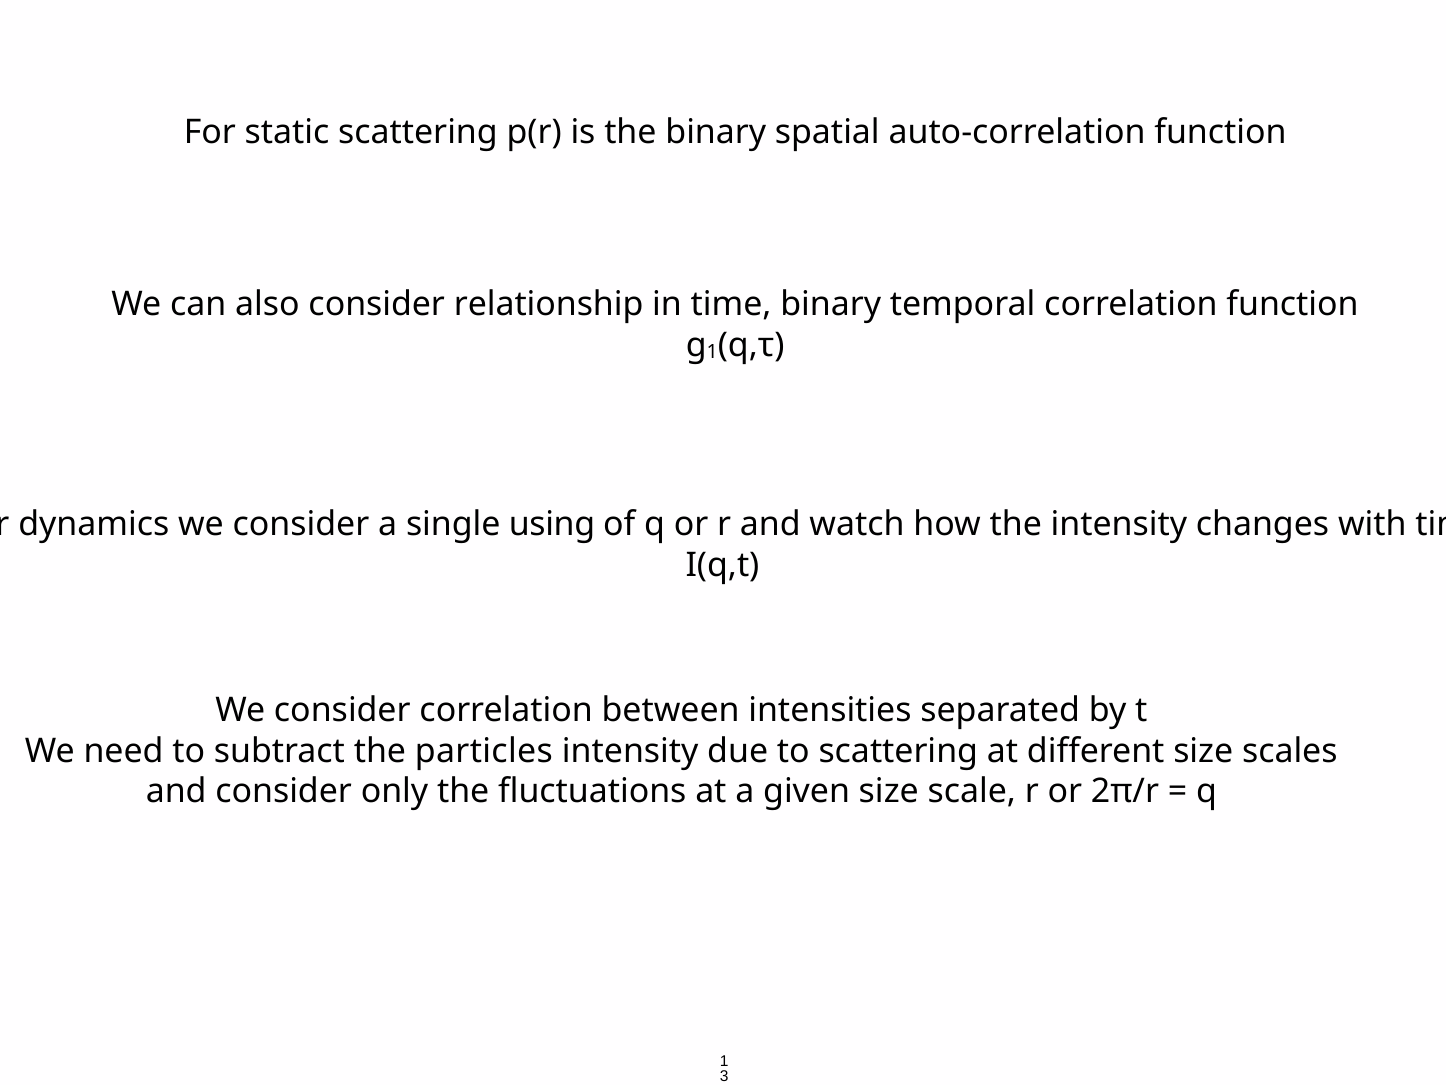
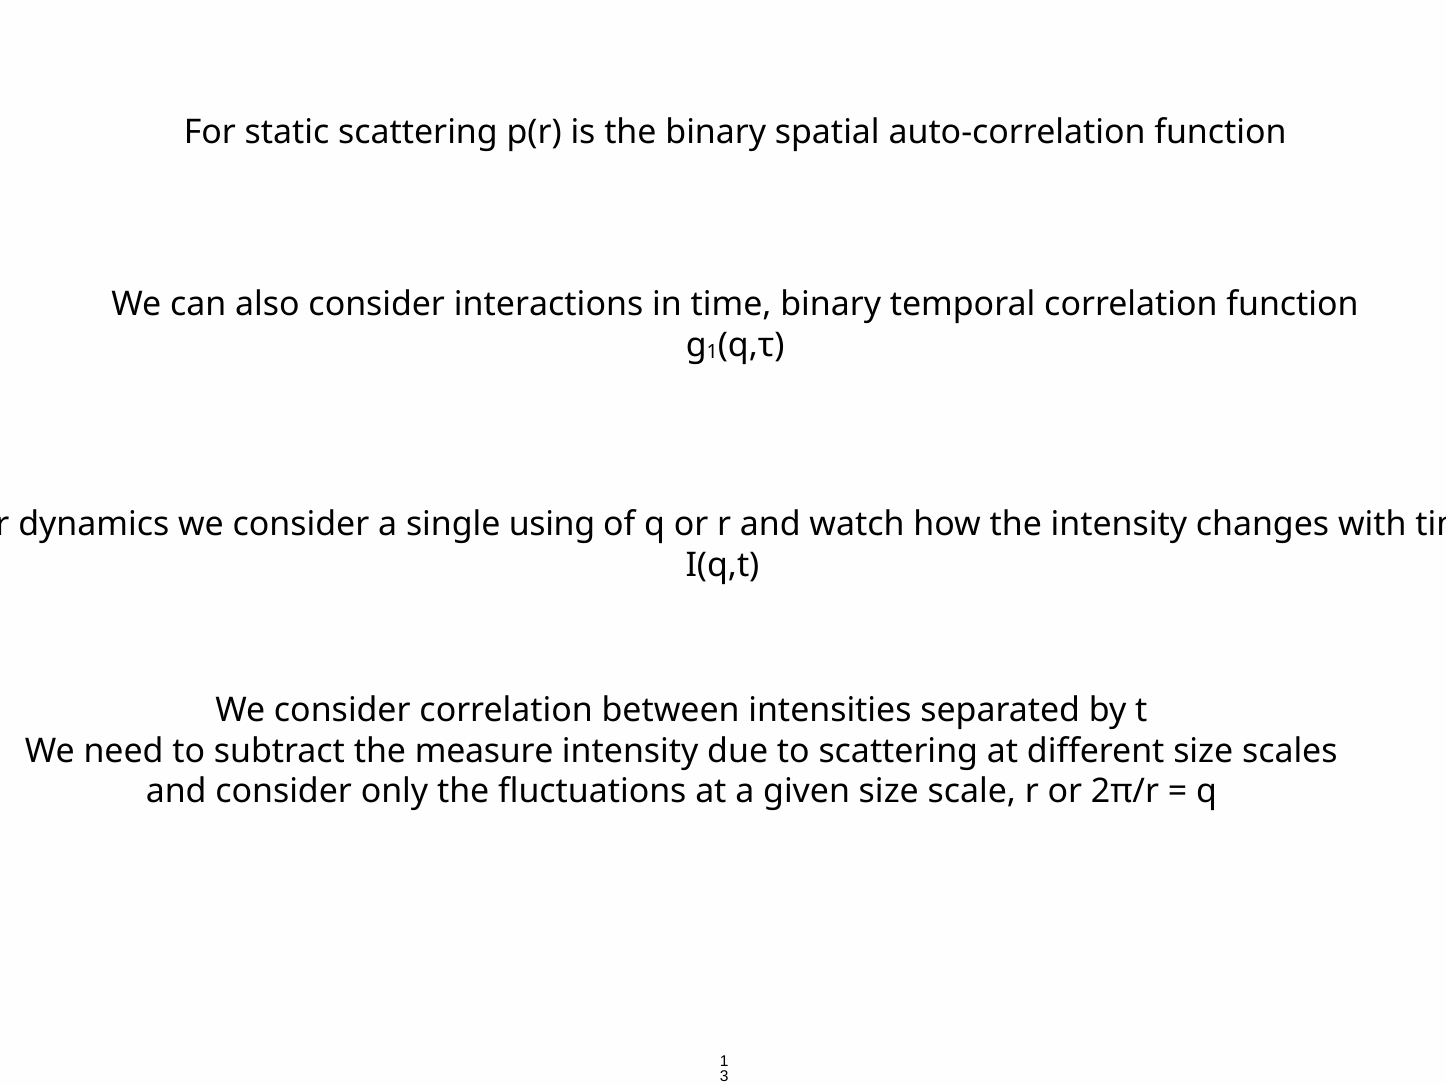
relationship: relationship -> interactions
particles: particles -> measure
